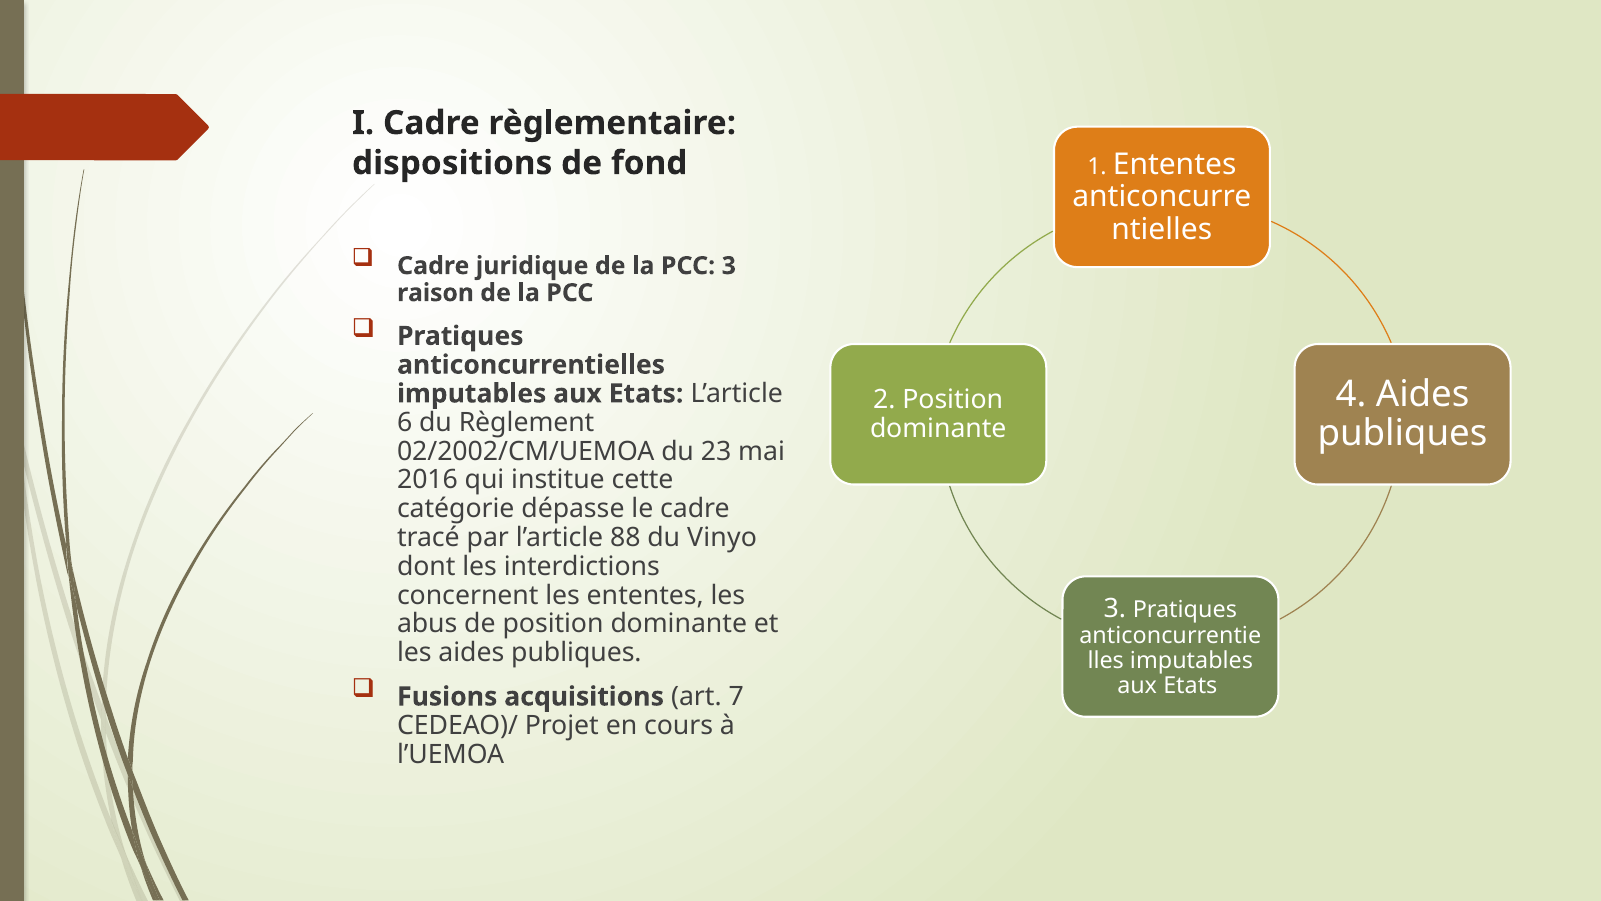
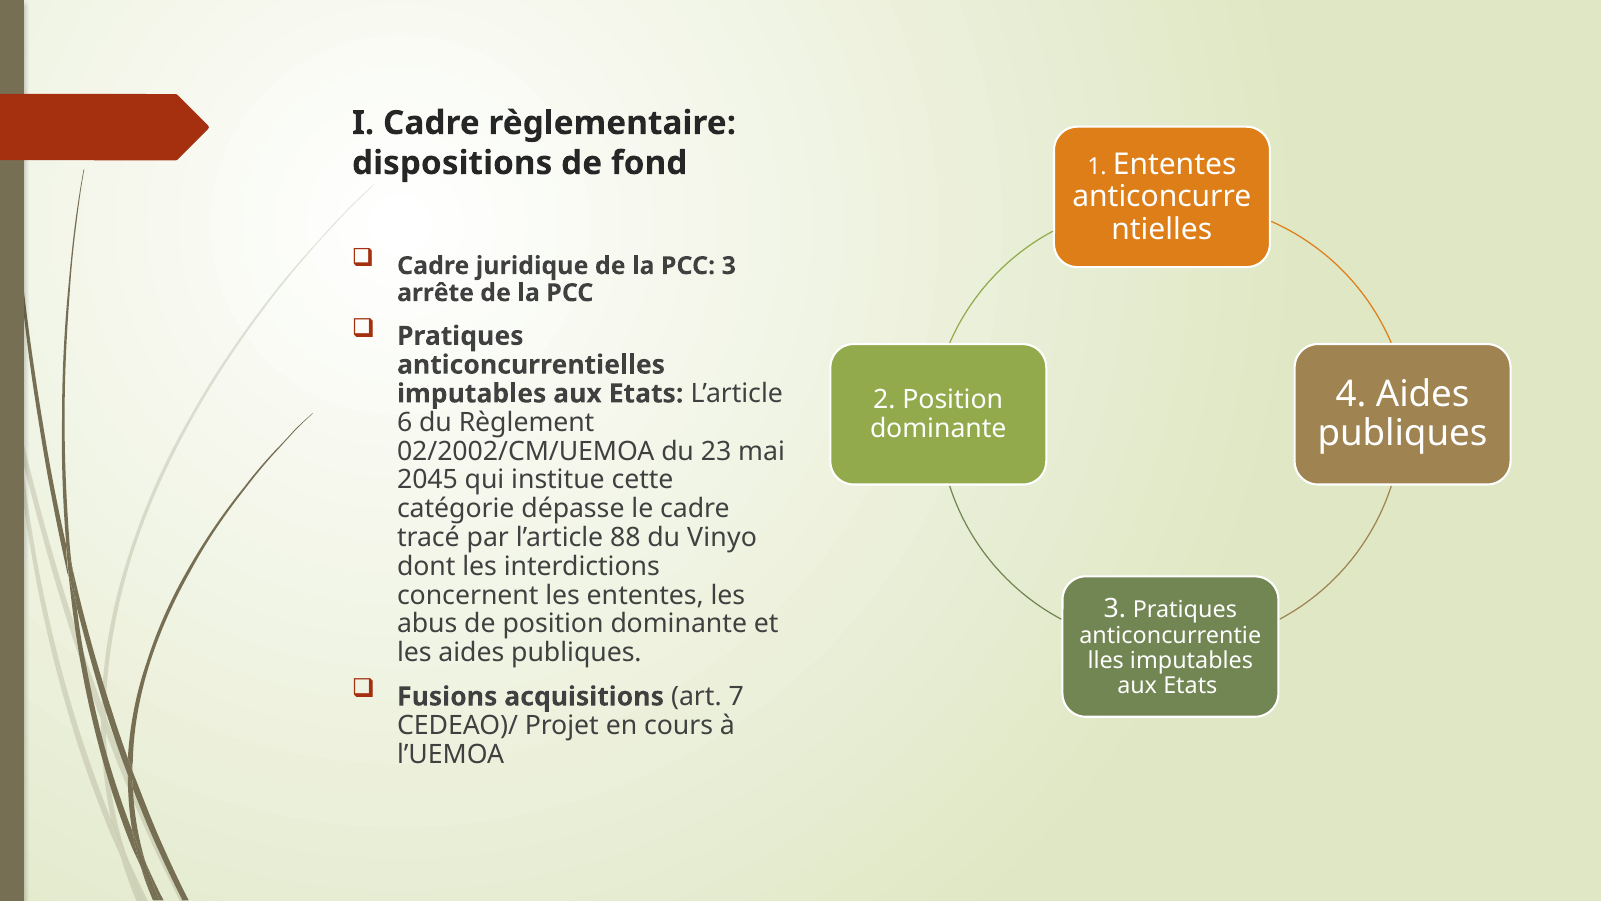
raison: raison -> arrête
2016: 2016 -> 2045
